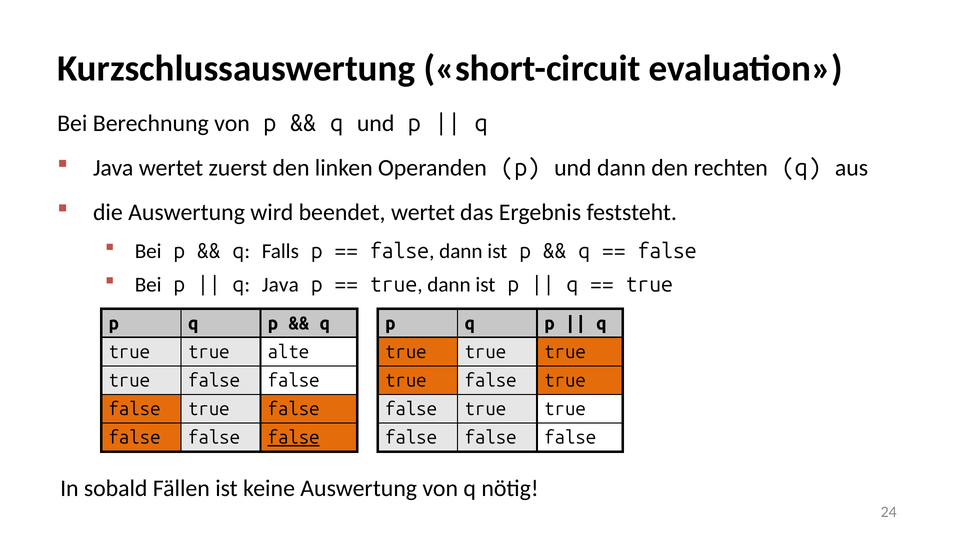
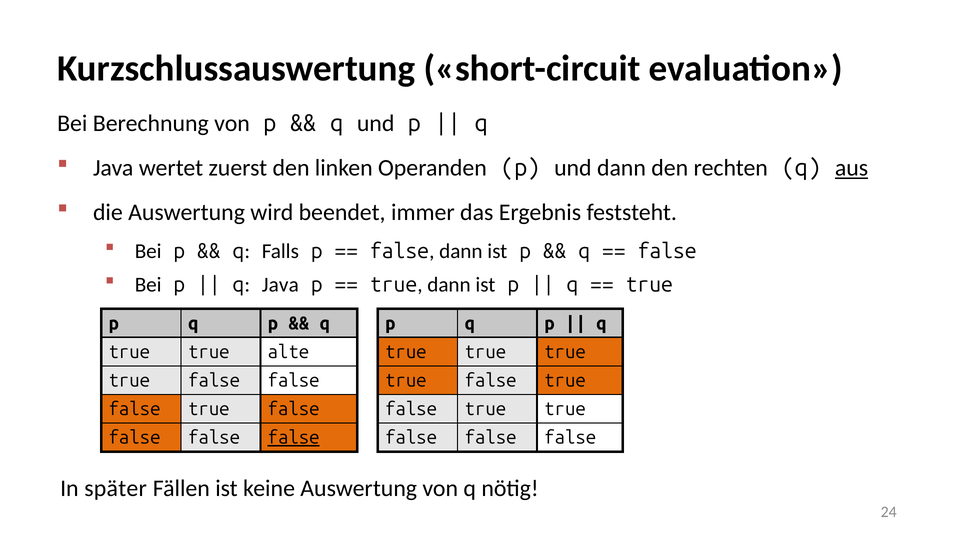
aus underline: none -> present
beendet wertet: wertet -> immer
sobald: sobald -> später
